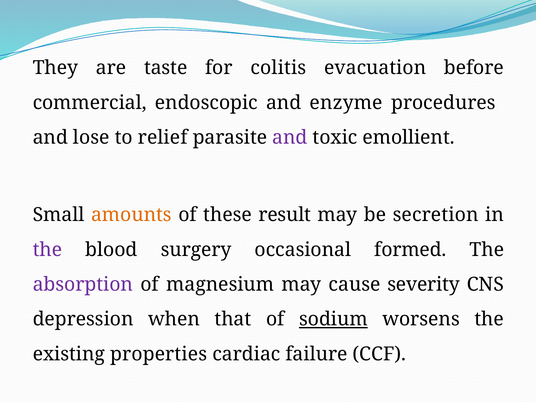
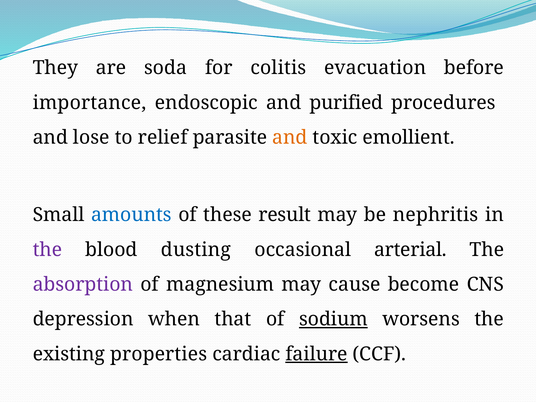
taste: taste -> soda
commercial: commercial -> importance
enzyme: enzyme -> purified
and at (290, 137) colour: purple -> orange
amounts colour: orange -> blue
secretion: secretion -> nephritis
surgery: surgery -> dusting
formed: formed -> arterial
severity: severity -> become
failure underline: none -> present
